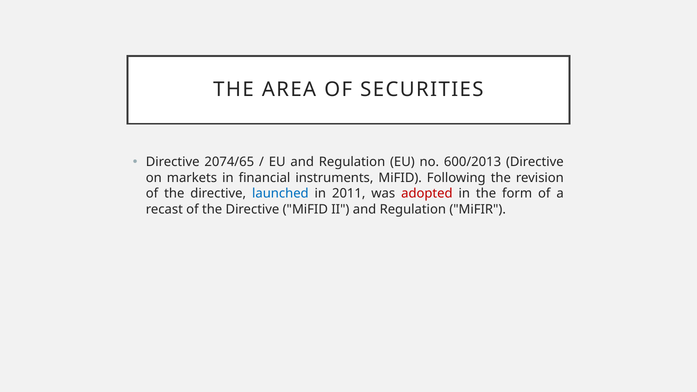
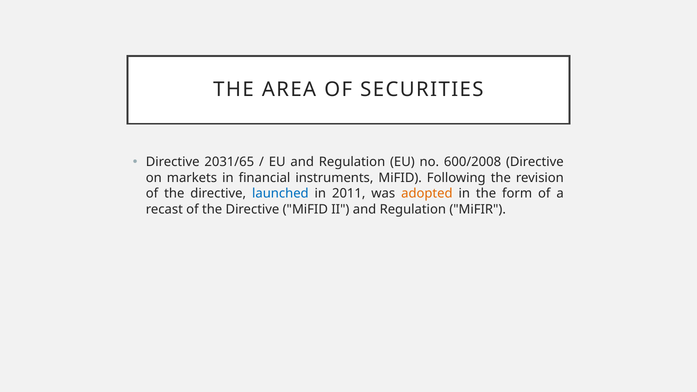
2074/65: 2074/65 -> 2031/65
600/2013: 600/2013 -> 600/2008
adopted colour: red -> orange
